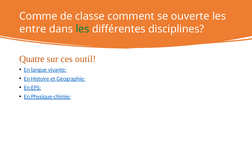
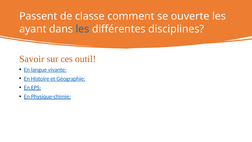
Comme: Comme -> Passent
entre: entre -> ayant
les at (83, 29) colour: green -> blue
Quatre: Quatre -> Savoir
